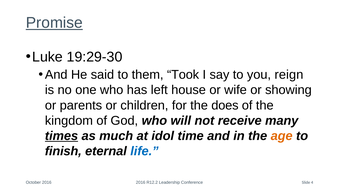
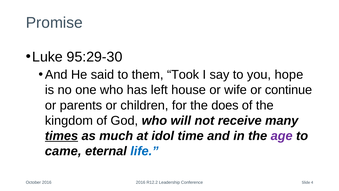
Promise underline: present -> none
19:29-30: 19:29-30 -> 95:29-30
reign: reign -> hope
showing: showing -> continue
age colour: orange -> purple
finish: finish -> came
